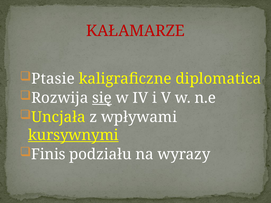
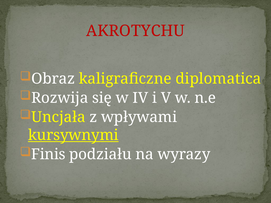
KAŁAMARZE: KAŁAMARZE -> AKROTYCHU
Ptasie: Ptasie -> Obraz
się underline: present -> none
